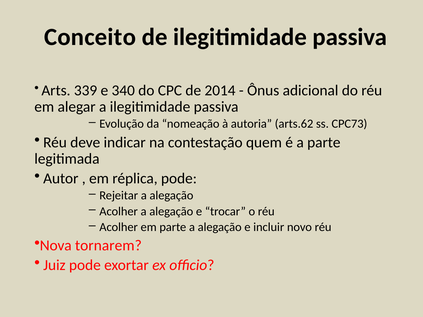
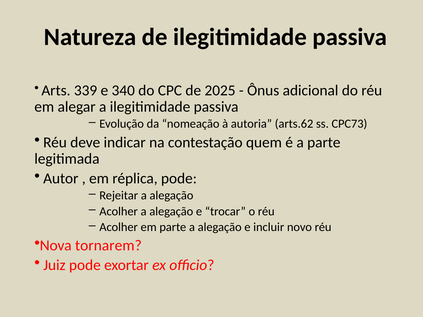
Conceito: Conceito -> Natureza
2014: 2014 -> 2025
